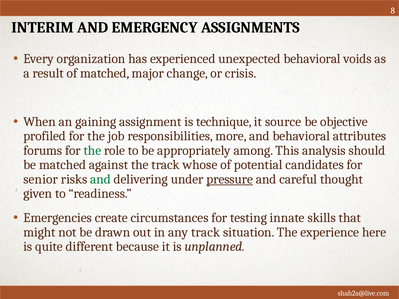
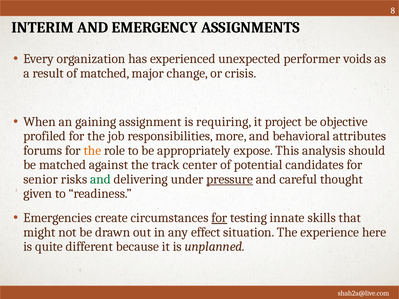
unexpected behavioral: behavioral -> performer
technique: technique -> requiring
source: source -> project
the at (92, 151) colour: green -> orange
among: among -> expose
whose: whose -> center
for at (219, 218) underline: none -> present
any track: track -> effect
